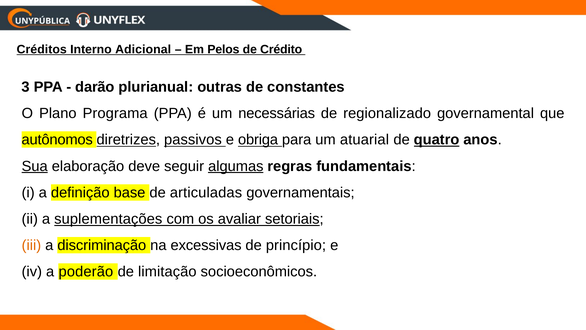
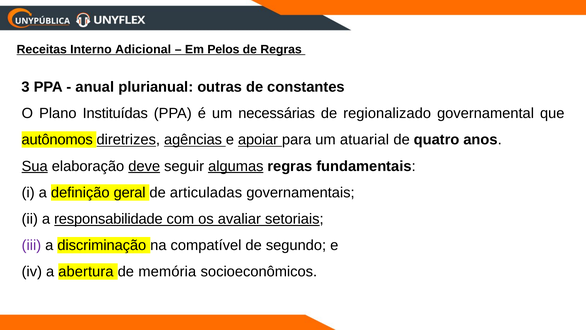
Créditos: Créditos -> Receitas
de Crédito: Crédito -> Regras
darão: darão -> anual
Programa: Programa -> Instituídas
passivos: passivos -> agências
obriga: obriga -> apoiar
quatro underline: present -> none
deve underline: none -> present
base: base -> geral
suplementações: suplementações -> responsabilidade
iii colour: orange -> purple
excessivas: excessivas -> compatível
princípio: princípio -> segundo
poderão: poderão -> abertura
limitação: limitação -> memória
